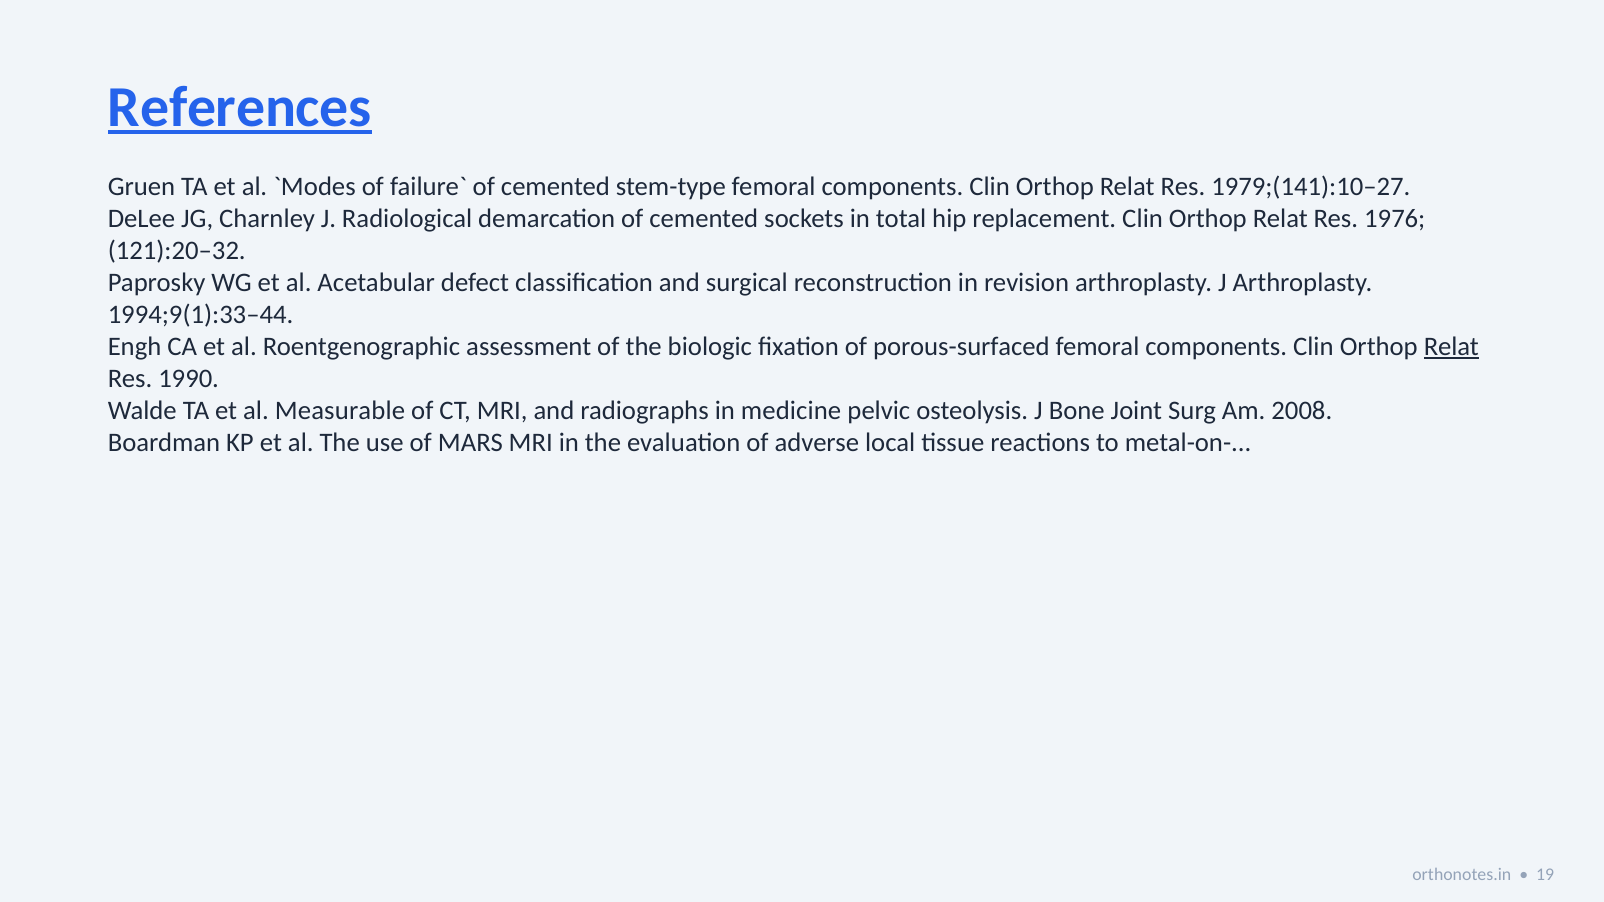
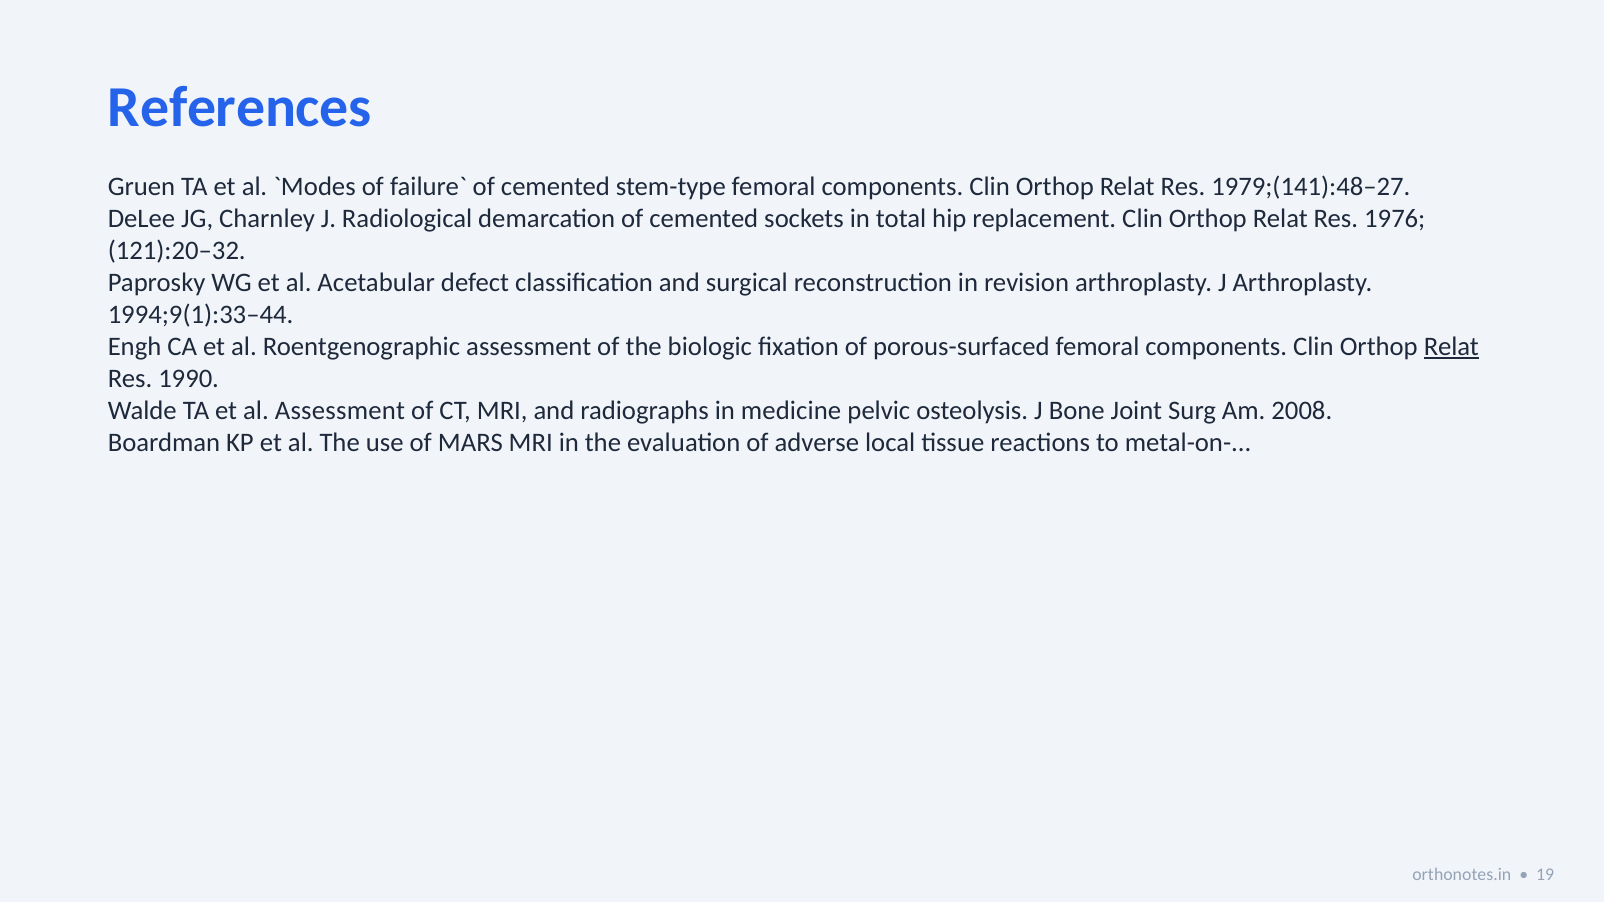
References underline: present -> none
1979;(141):10–27: 1979;(141):10–27 -> 1979;(141):48–27
al Measurable: Measurable -> Assessment
